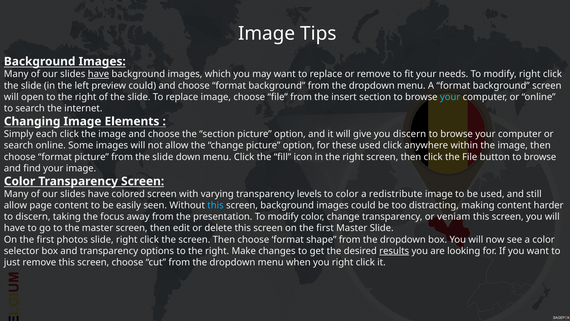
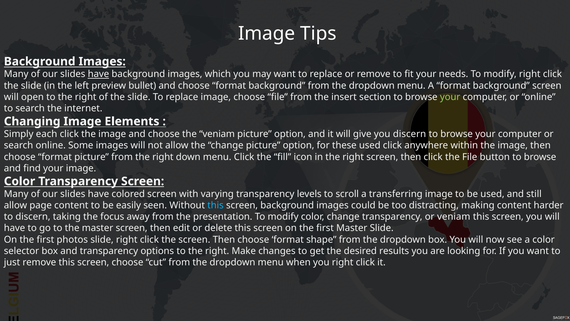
preview could: could -> bullet
your at (450, 97) colour: light blue -> light green
the section: section -> veniam
from the slide: slide -> right
to color: color -> scroll
redistribute: redistribute -> transferring
results underline: present -> none
